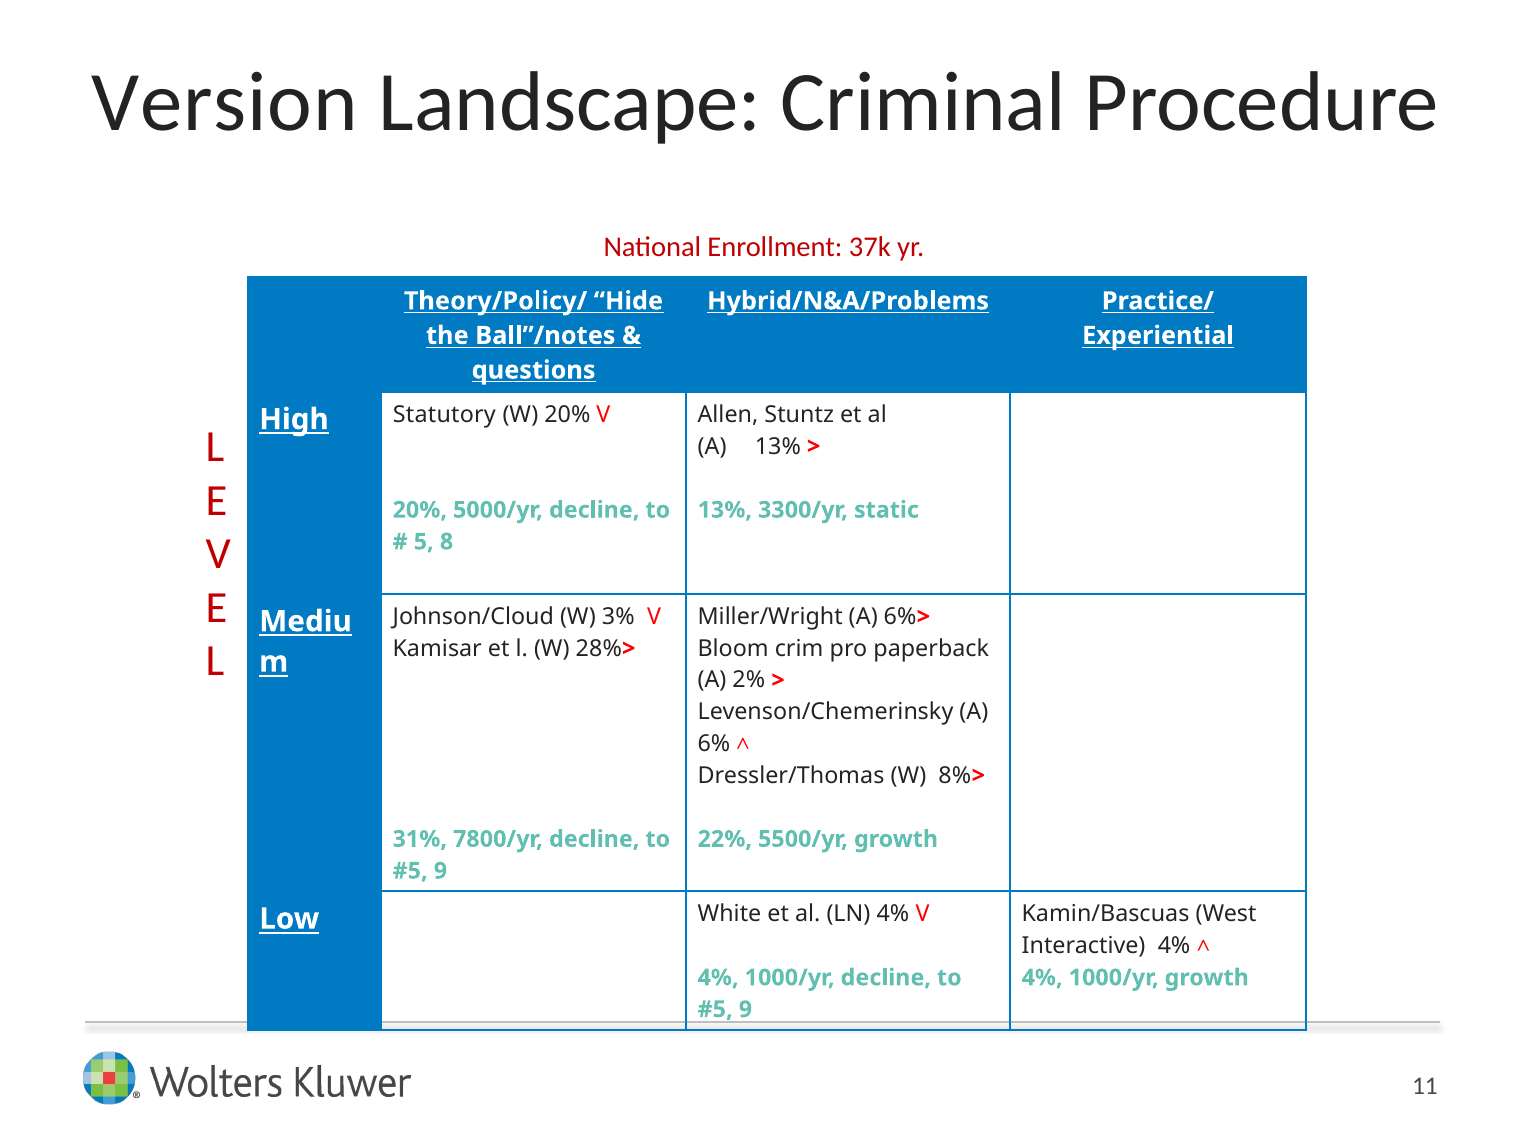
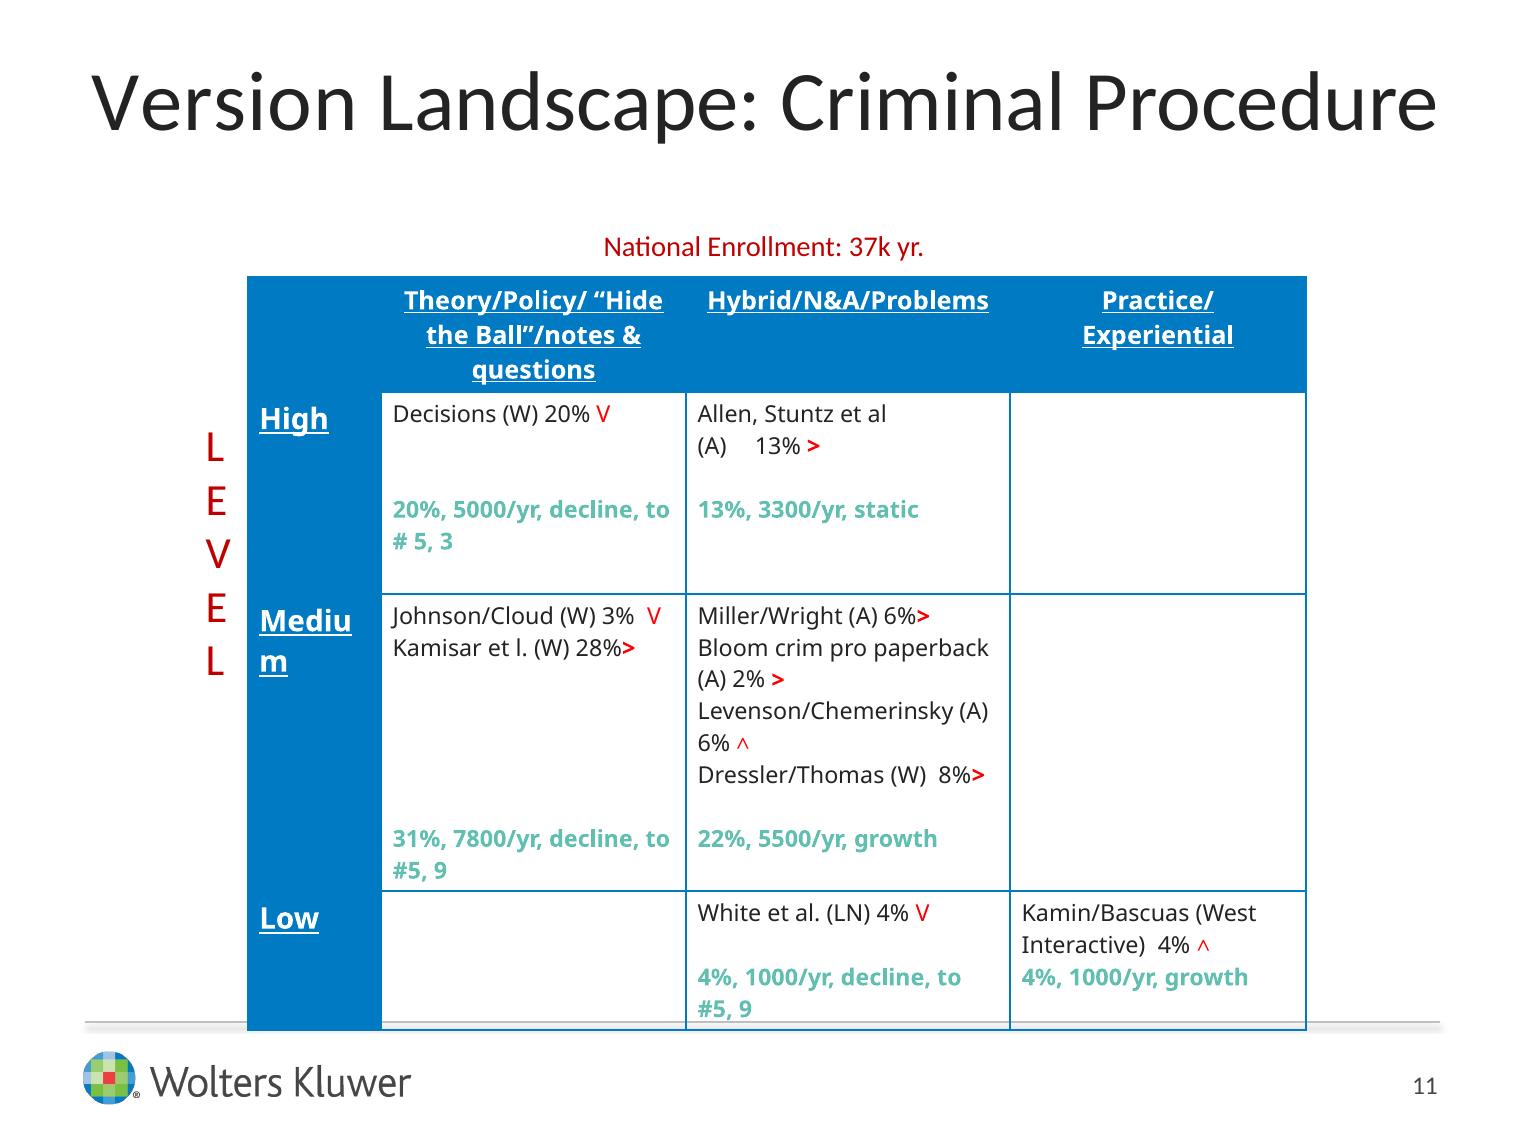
Statutory: Statutory -> Decisions
8: 8 -> 3
